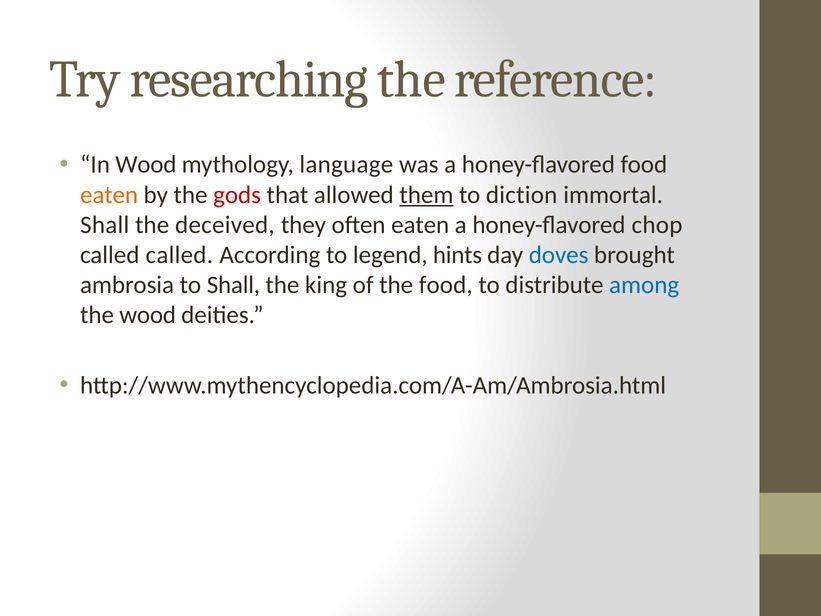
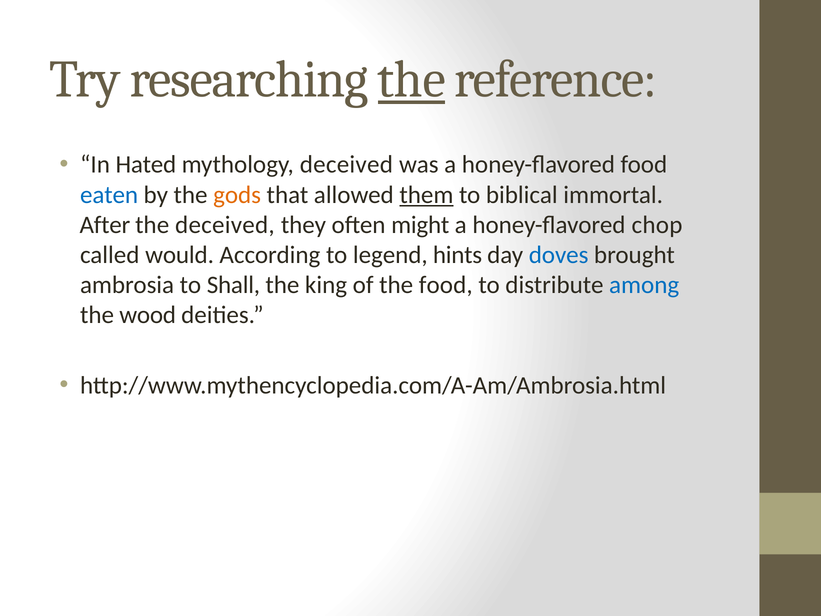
the at (412, 80) underline: none -> present
In Wood: Wood -> Hated
mythology language: language -> deceived
eaten at (109, 195) colour: orange -> blue
gods colour: red -> orange
diction: diction -> biblical
Shall at (105, 225): Shall -> After
often eaten: eaten -> might
called called: called -> would
